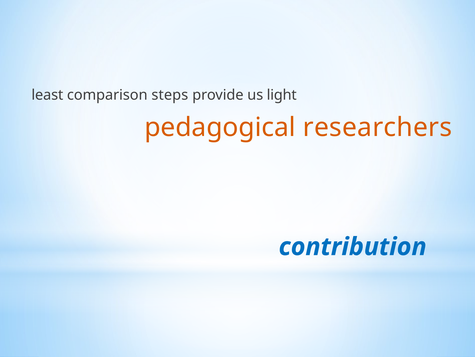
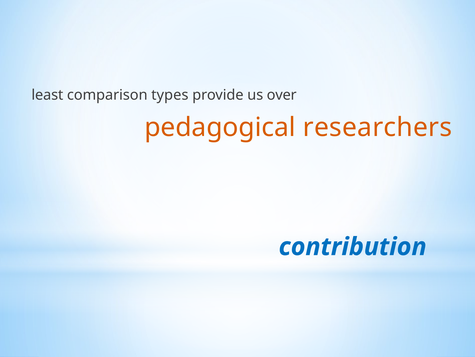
steps: steps -> types
light: light -> over
